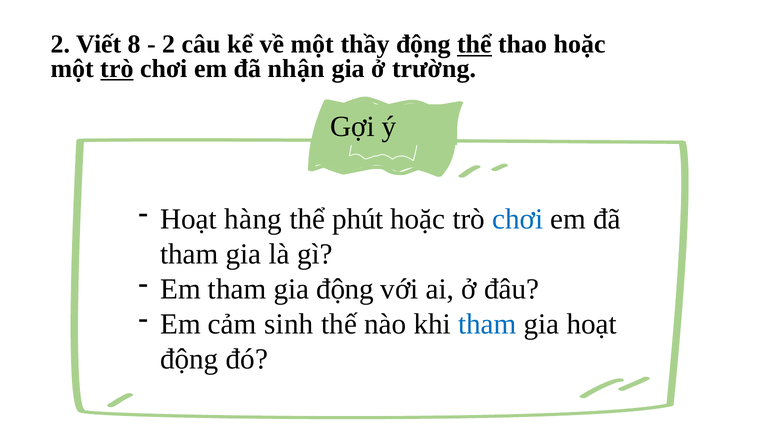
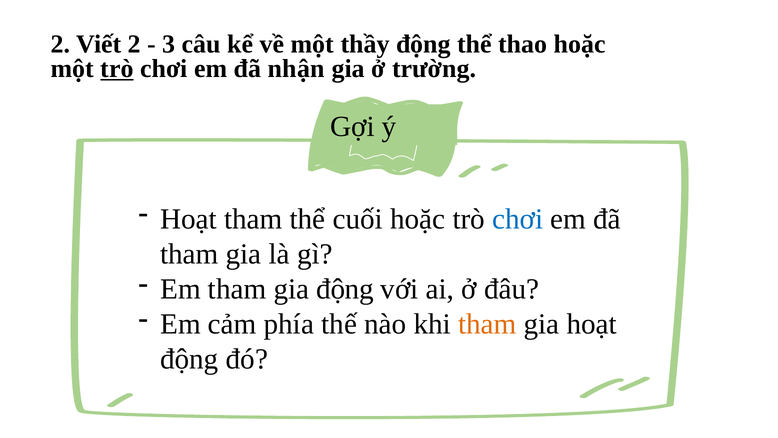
Viết 8: 8 -> 2
2 at (169, 44): 2 -> 3
thể at (475, 44) underline: present -> none
Hoạt hàng: hàng -> tham
phút: phút -> cuối
sinh: sinh -> phía
tham at (487, 324) colour: blue -> orange
